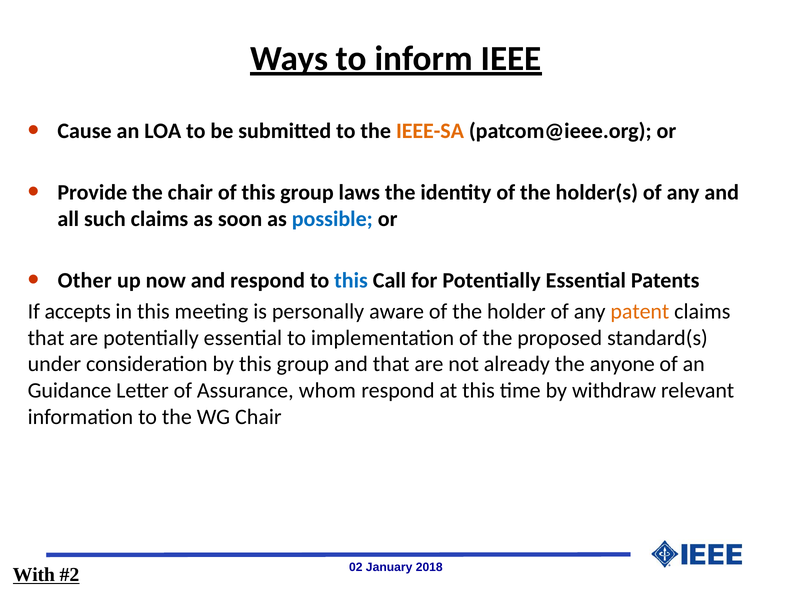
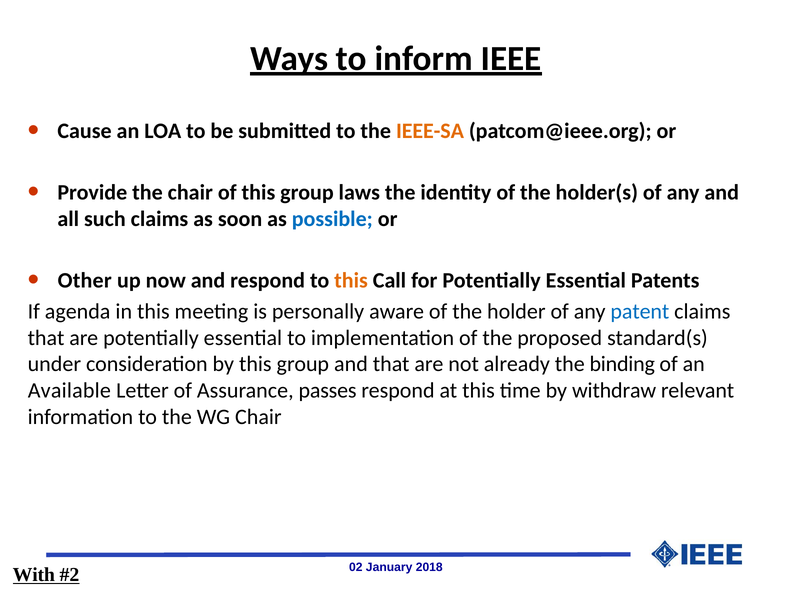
this at (351, 281) colour: blue -> orange
accepts: accepts -> agenda
patent colour: orange -> blue
anyone: anyone -> binding
Guidance: Guidance -> Available
whom: whom -> passes
